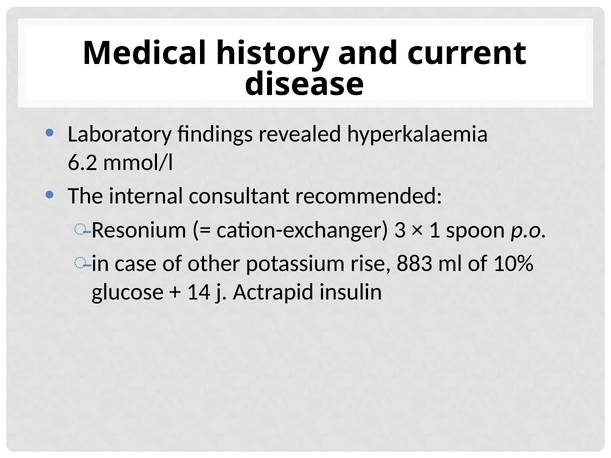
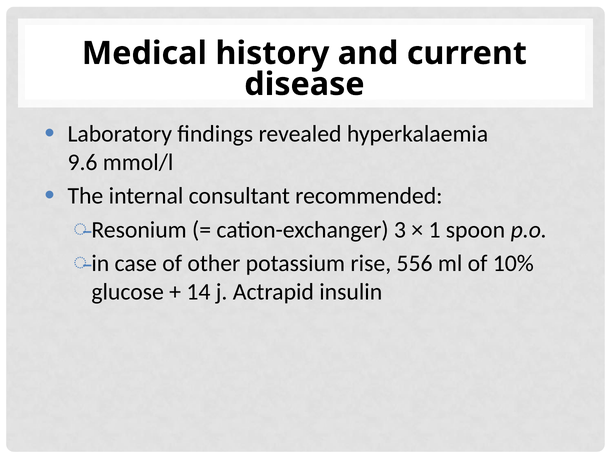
6.2: 6.2 -> 9.6
883: 883 -> 556
